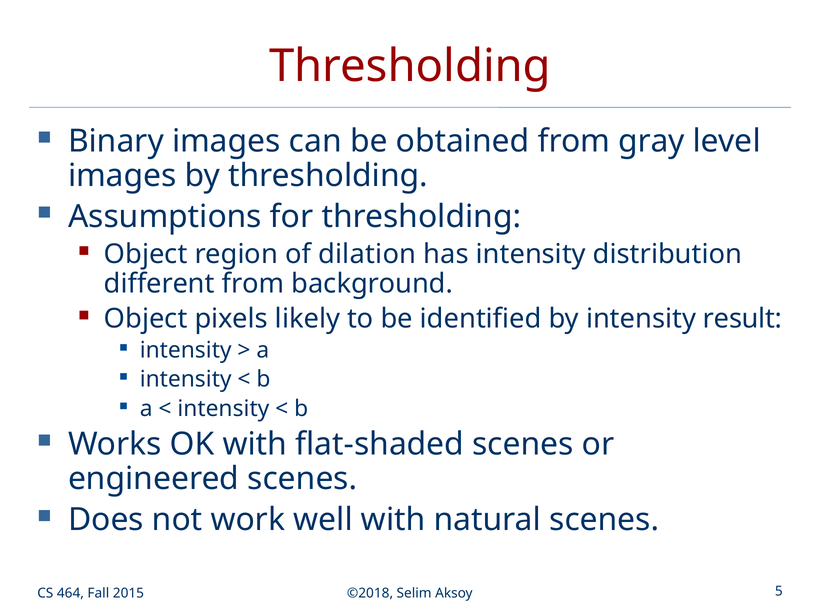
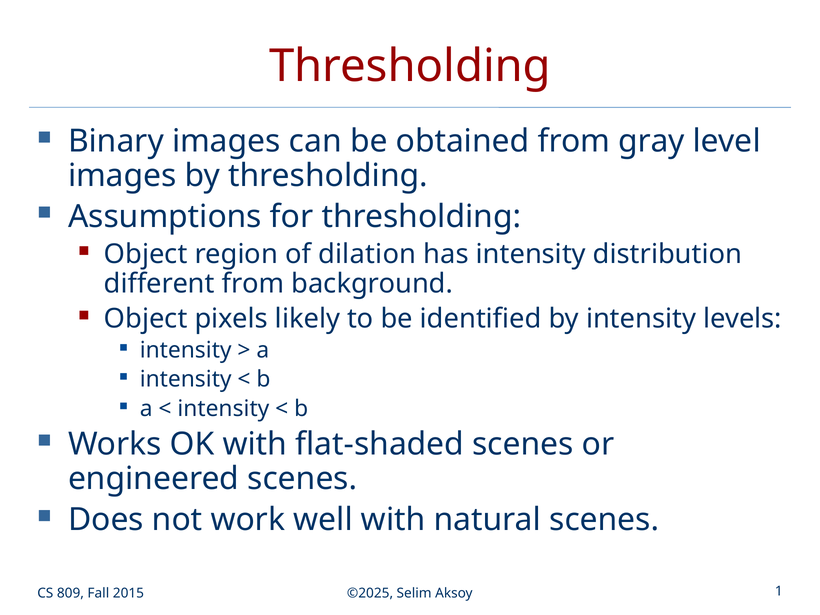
result: result -> levels
464: 464 -> 809
©2018: ©2018 -> ©2025
5: 5 -> 1
